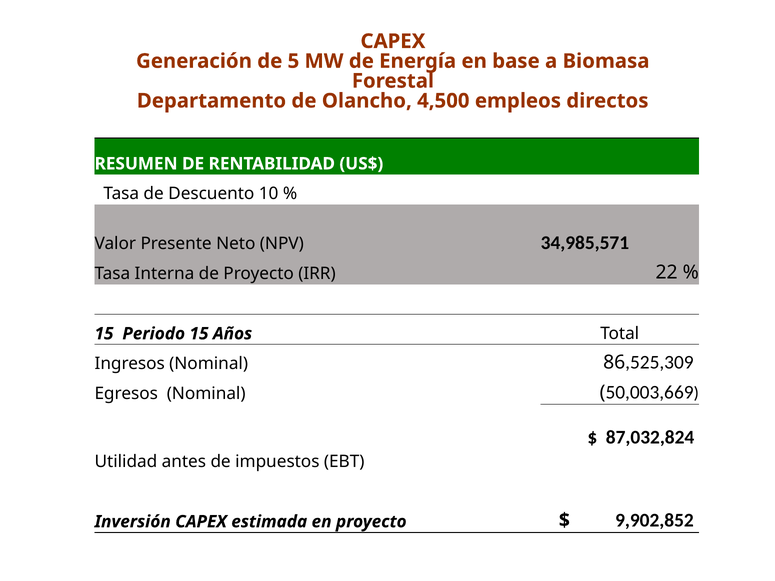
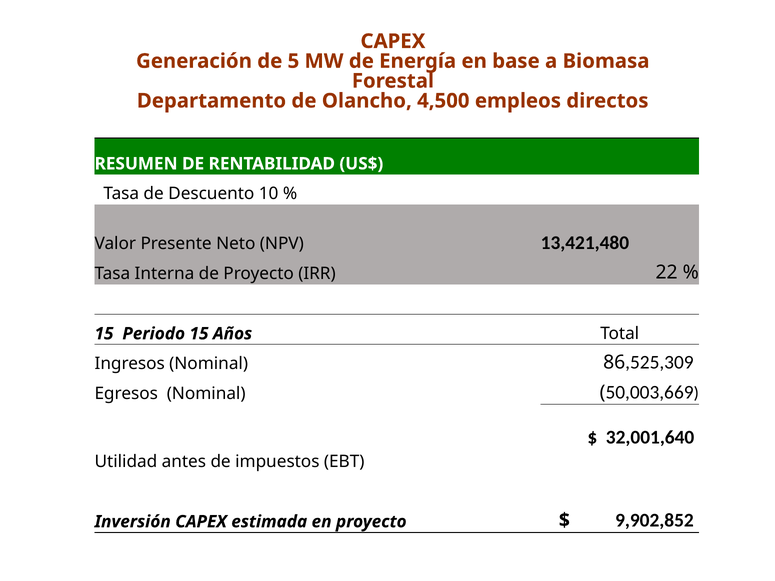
34,985,571: 34,985,571 -> 13,421,480
87,032,824: 87,032,824 -> 32,001,640
